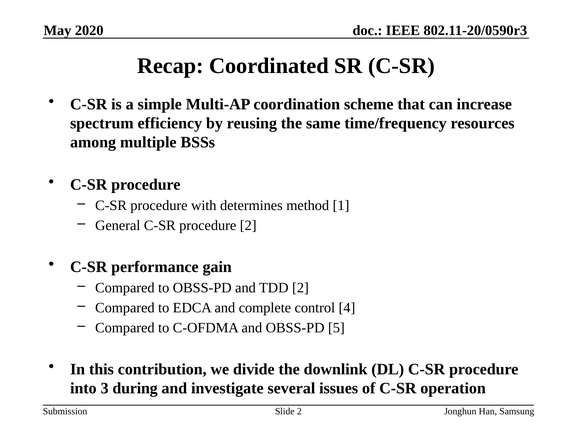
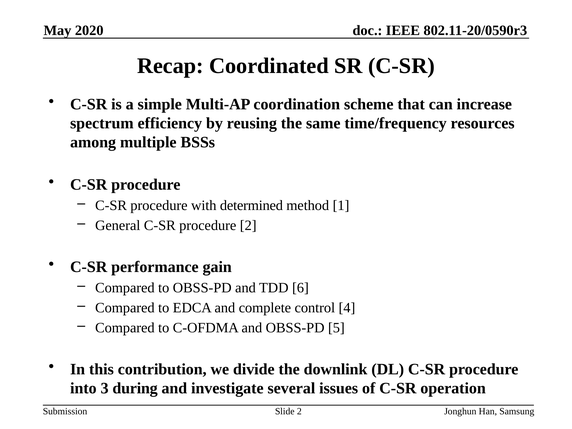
determines: determines -> determined
TDD 2: 2 -> 6
